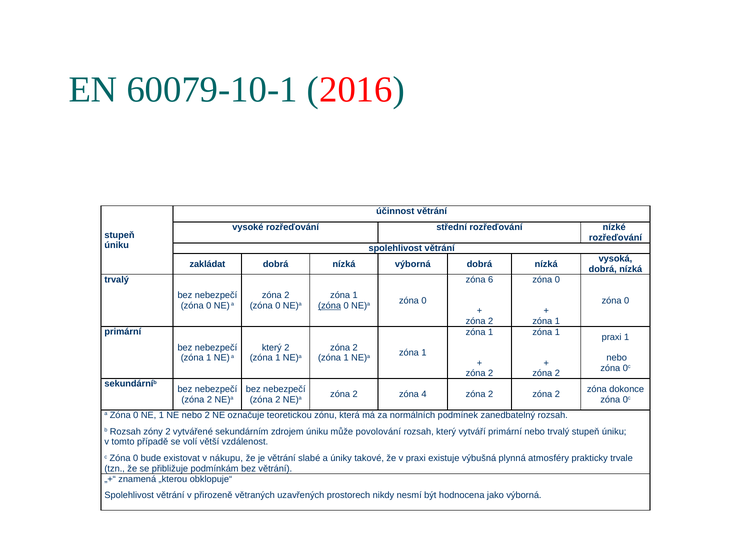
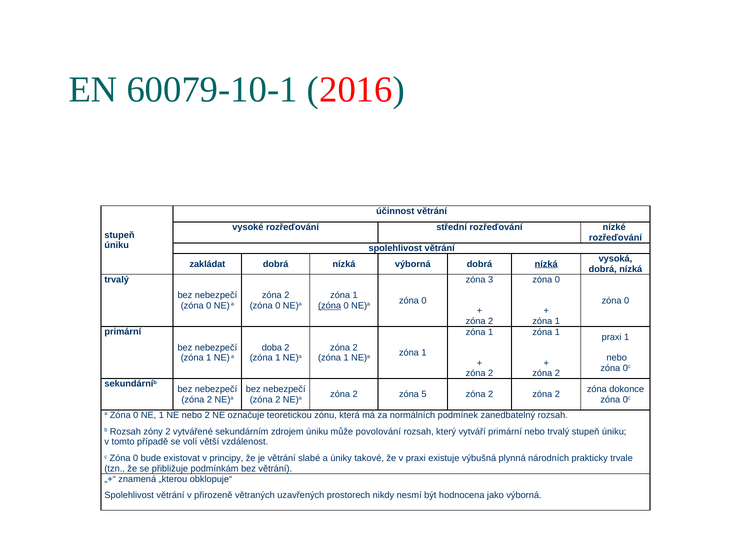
nízká at (546, 264) underline: none -> present
6: 6 -> 3
který at (272, 348): který -> doba
4: 4 -> 5
nákupu: nákupu -> principy
atmosféry: atmosféry -> národních
